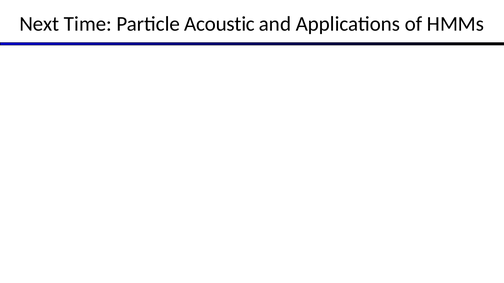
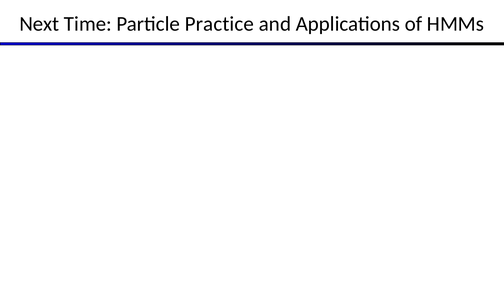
Acoustic: Acoustic -> Practice
